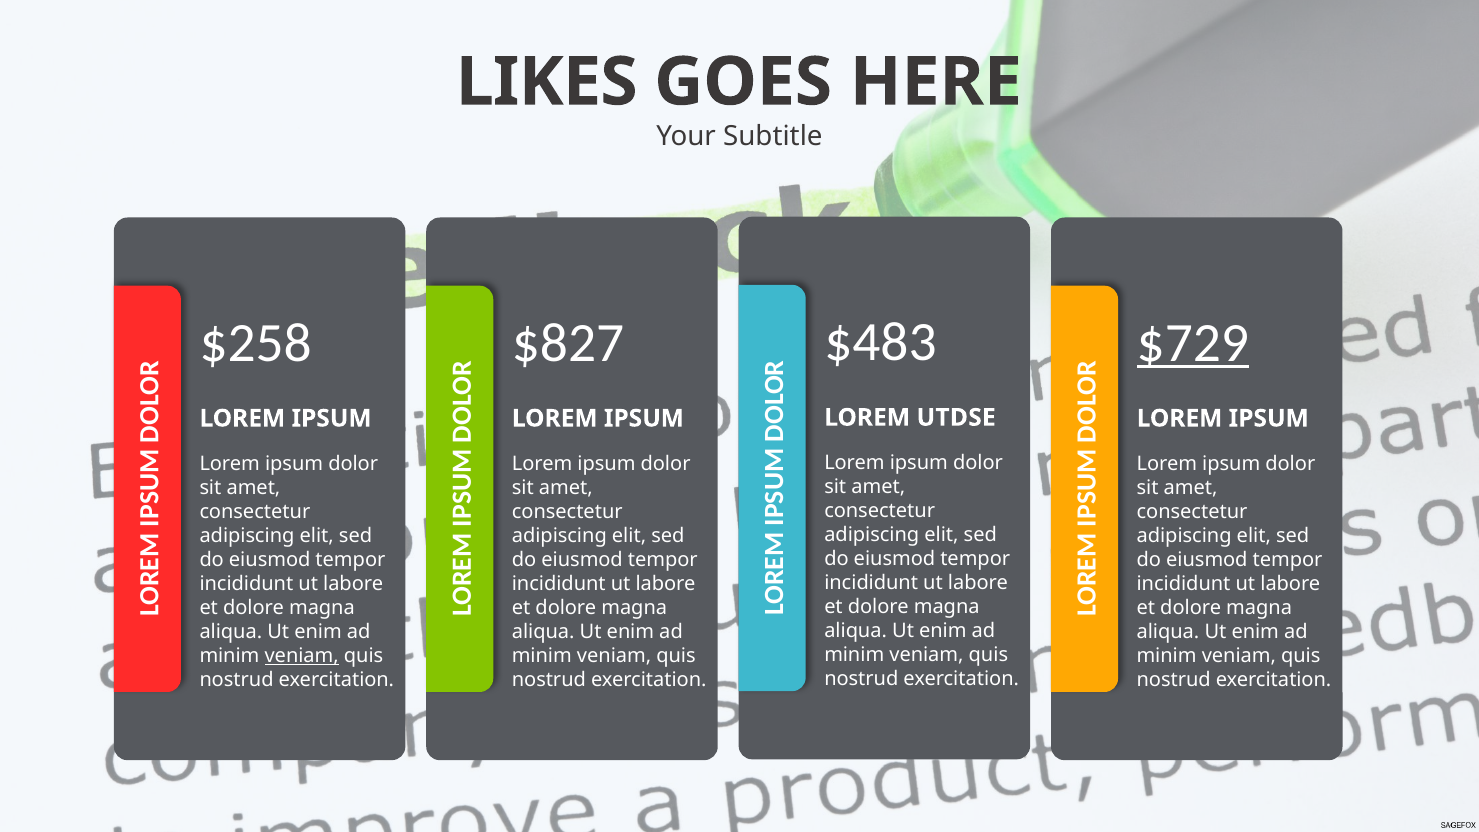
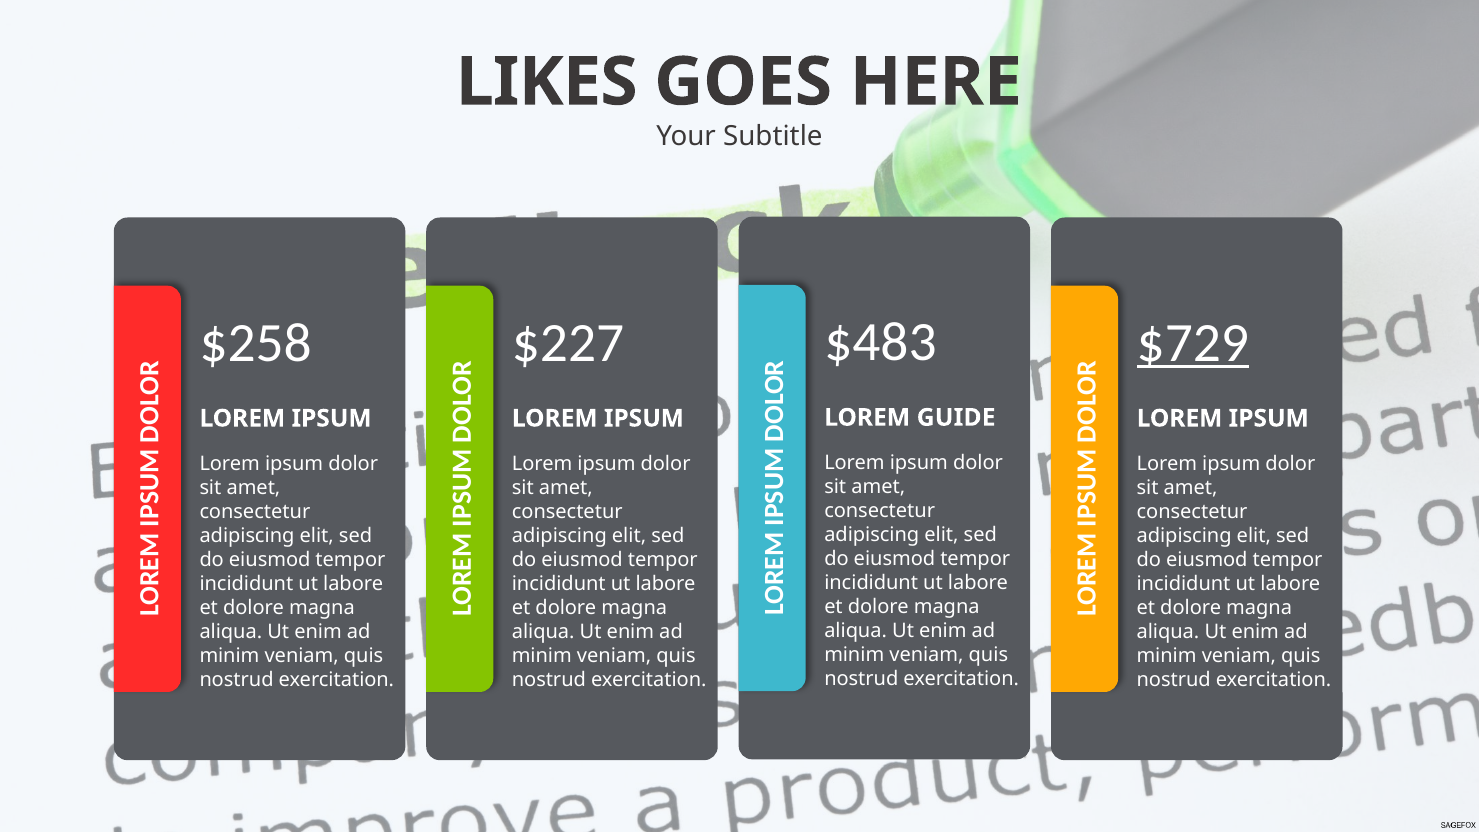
$827: $827 -> $227
UTDSE: UTDSE -> GUIDE
veniam at (302, 656) underline: present -> none
